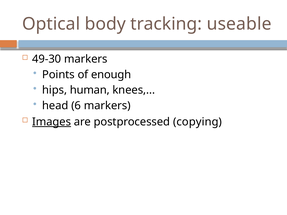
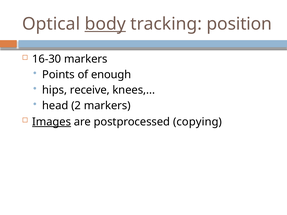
body underline: none -> present
useable: useable -> position
49-30: 49-30 -> 16-30
human: human -> receive
6: 6 -> 2
